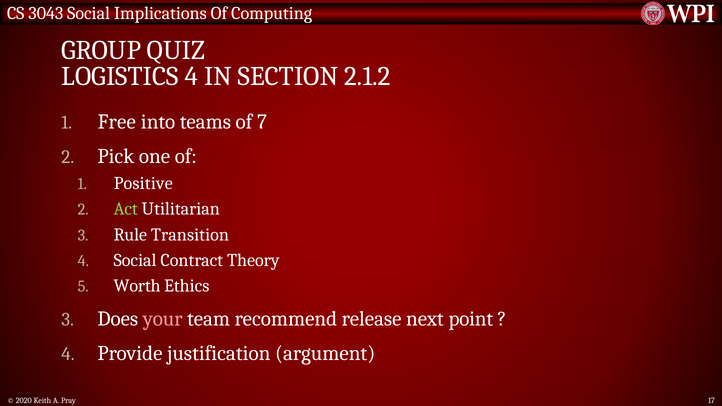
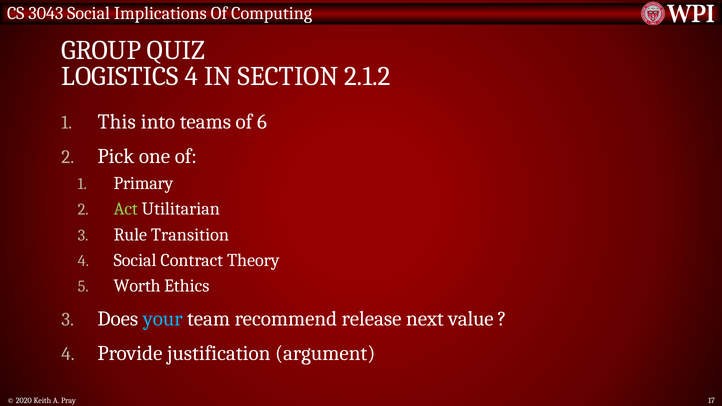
Free: Free -> This
7: 7 -> 6
Positive: Positive -> Primary
your colour: pink -> light blue
point: point -> value
